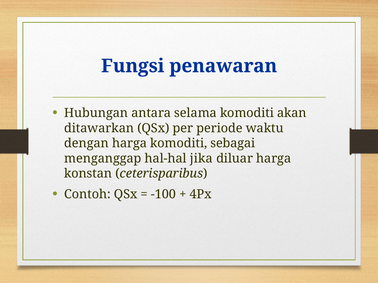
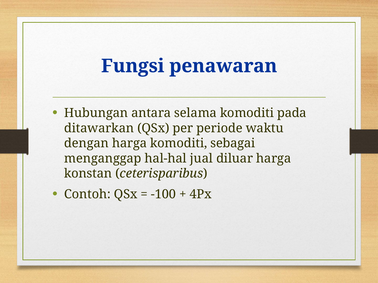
akan: akan -> pada
jika: jika -> jual
